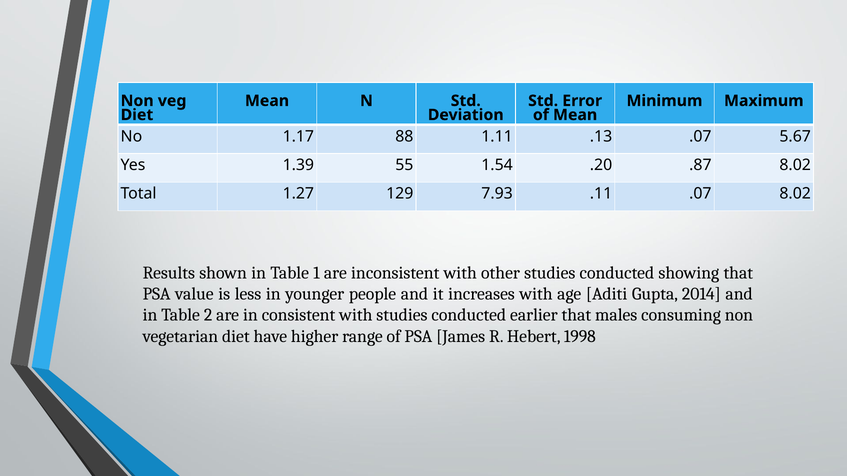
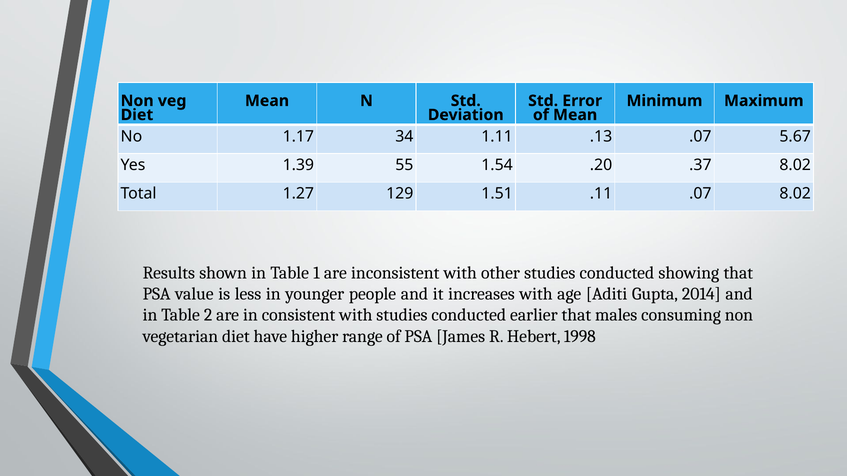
88: 88 -> 34
.87: .87 -> .37
7.93: 7.93 -> 1.51
